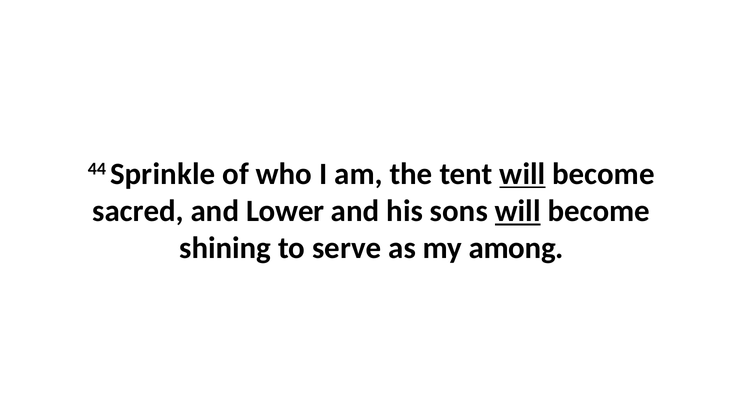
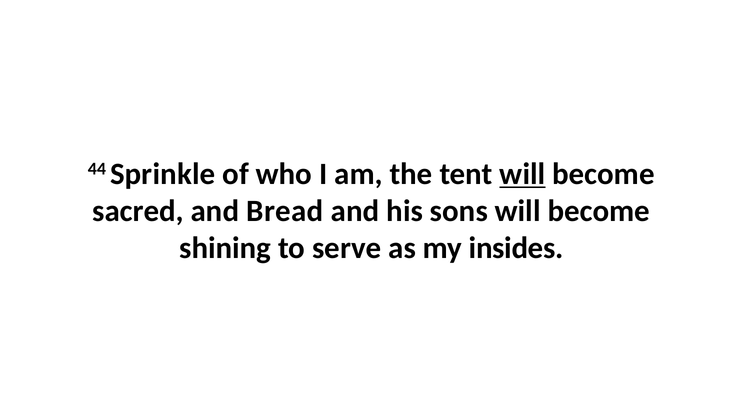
Lower: Lower -> Bread
will at (518, 211) underline: present -> none
among: among -> insides
